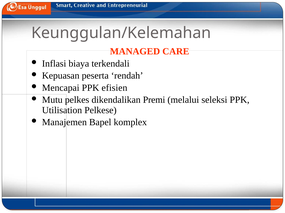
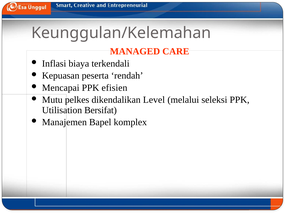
Premi: Premi -> Level
Pelkese: Pelkese -> Bersifat
